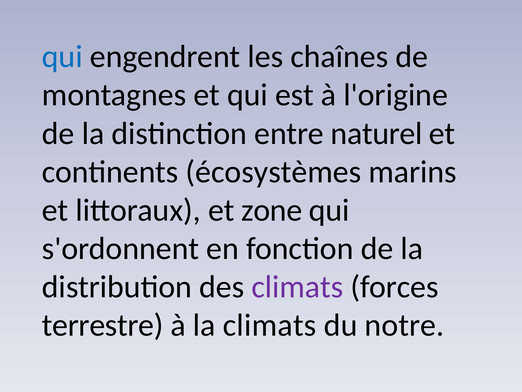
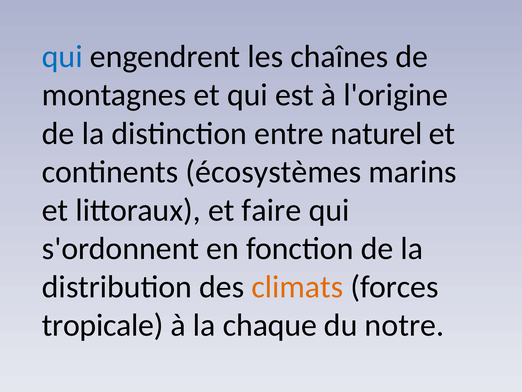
zone: zone -> faire
climats at (297, 287) colour: purple -> orange
terrestre: terrestre -> tropicale
la climats: climats -> chaque
